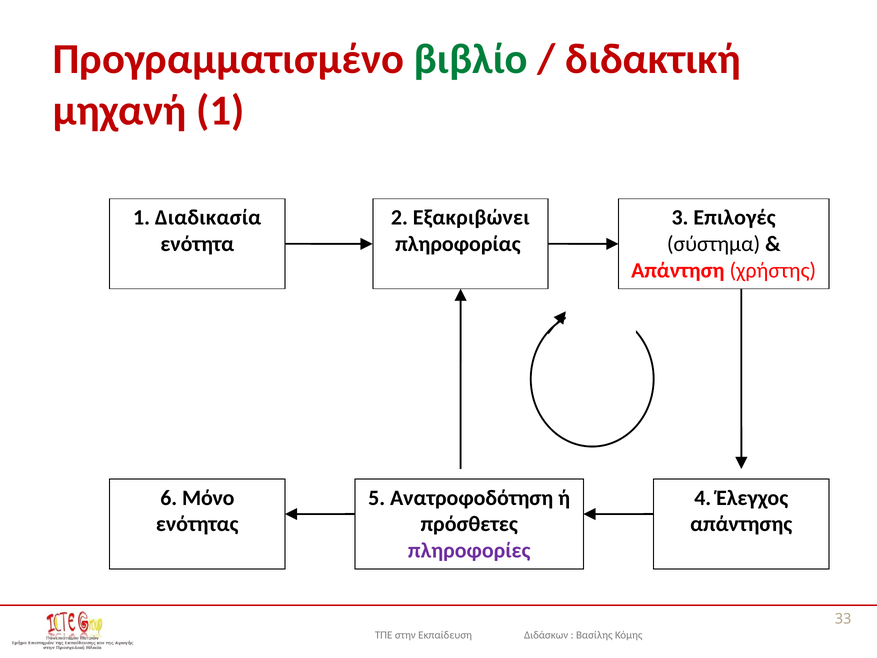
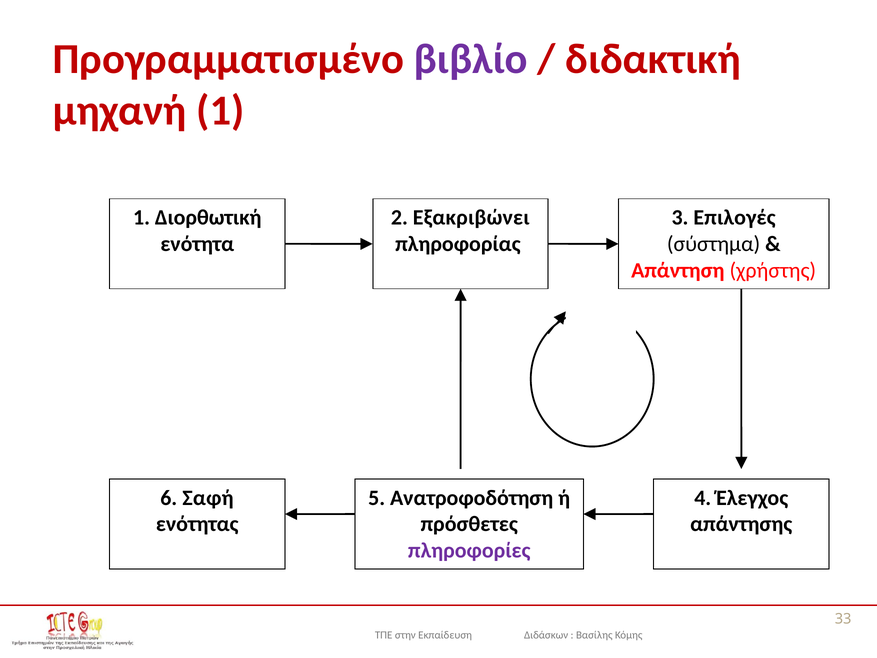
βιβλίο colour: green -> purple
Διαδικασία: Διαδικασία -> Διορθωτική
Μόνο: Μόνο -> Σαφή
